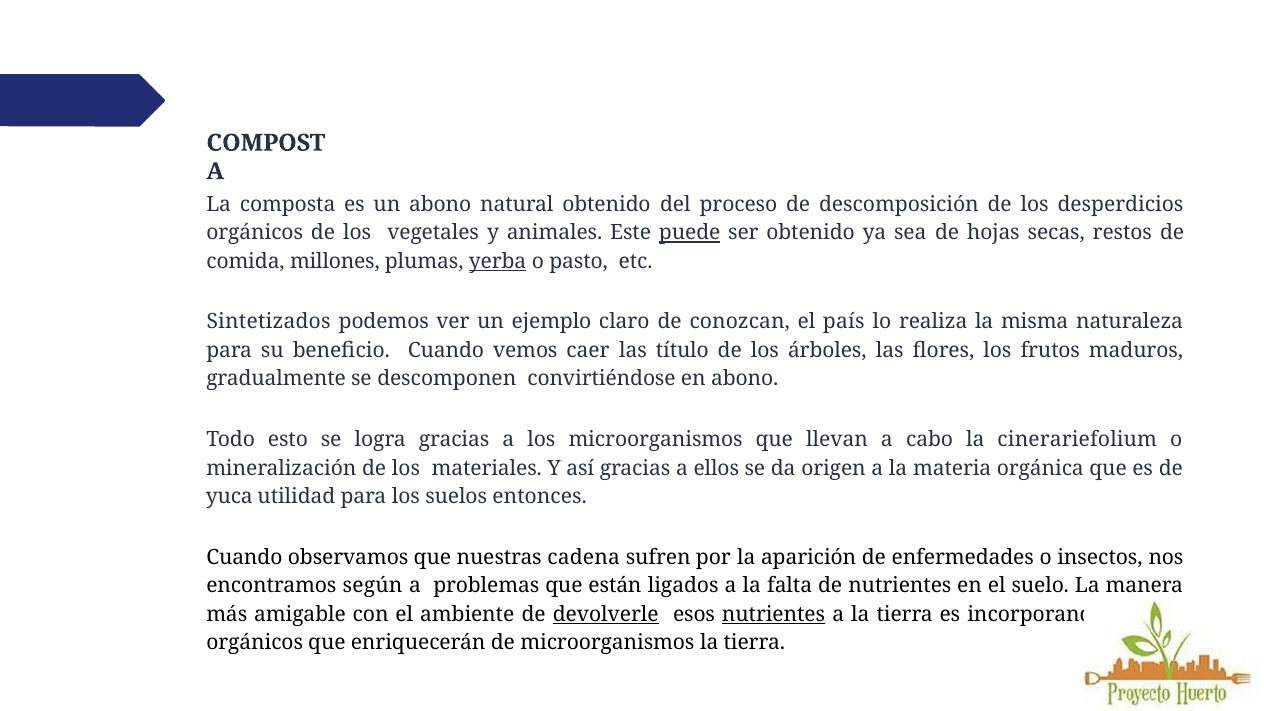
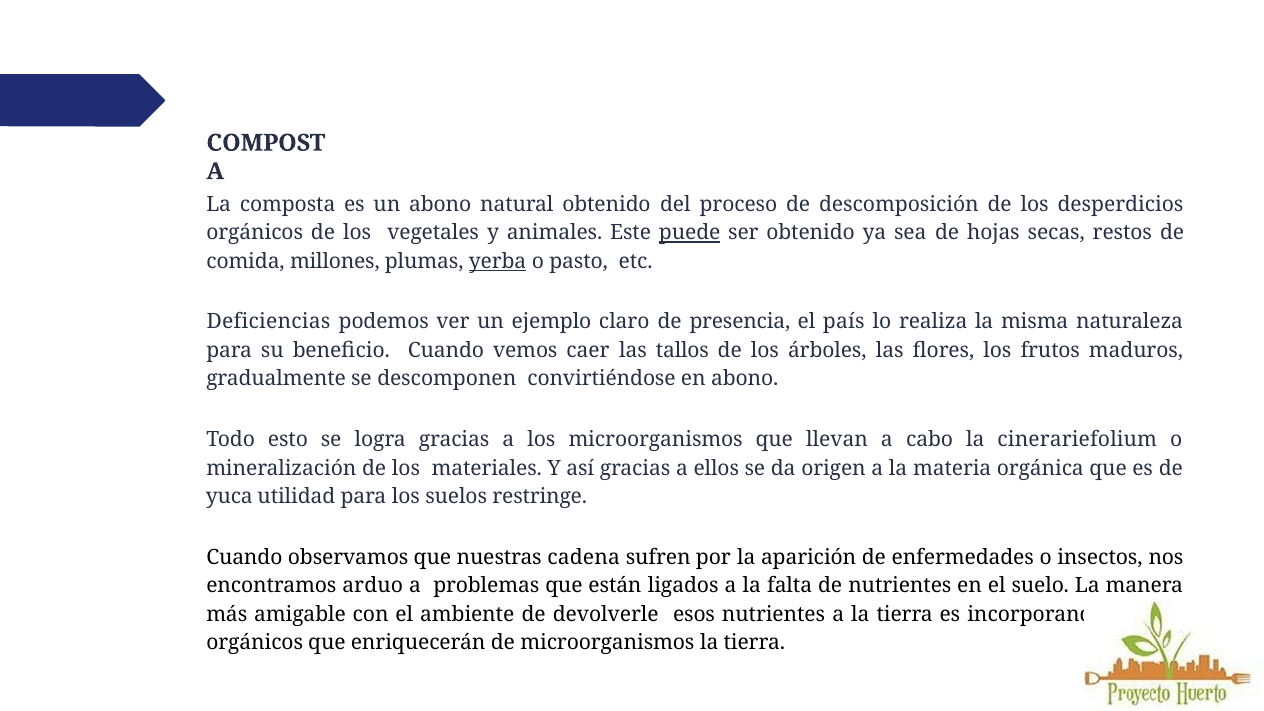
Sintetizados: Sintetizados -> Deficiencias
conozcan: conozcan -> presencia
título: título -> tallos
entonces: entonces -> restringe
según: según -> arduo
devolverle underline: present -> none
nutrientes at (774, 614) underline: present -> none
